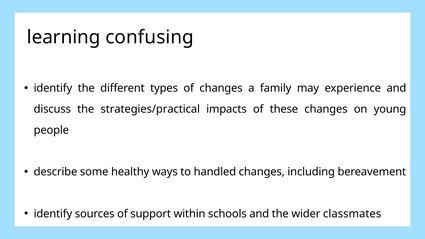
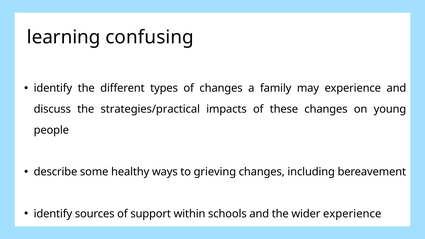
handled: handled -> grieving
wider classmates: classmates -> experience
